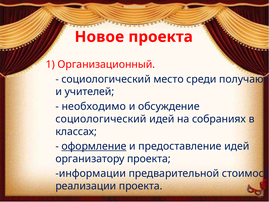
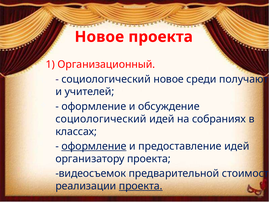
социологический место: место -> новое
необходимо at (94, 106): необходимо -> оформление
информации: информации -> видеосъемок
проекта at (141, 186) underline: none -> present
